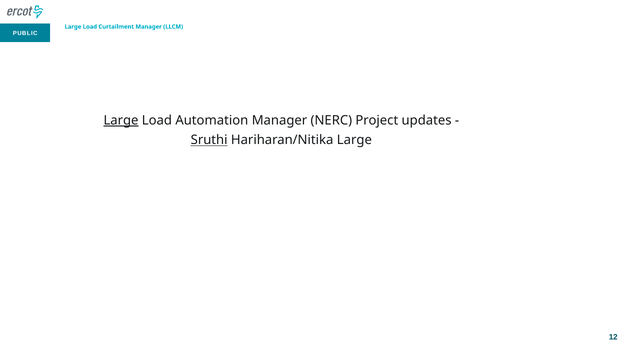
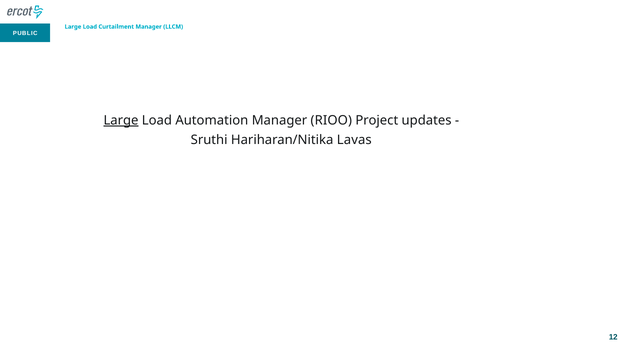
NERC: NERC -> RIOO
Sruthi underline: present -> none
Hariharan/Nitika Large: Large -> Lavas
